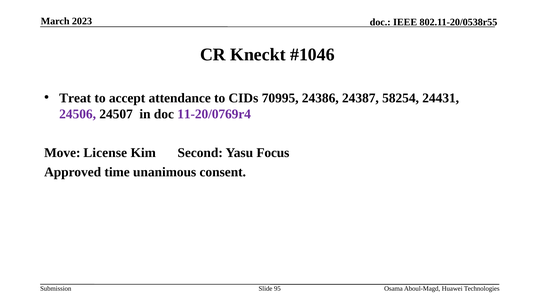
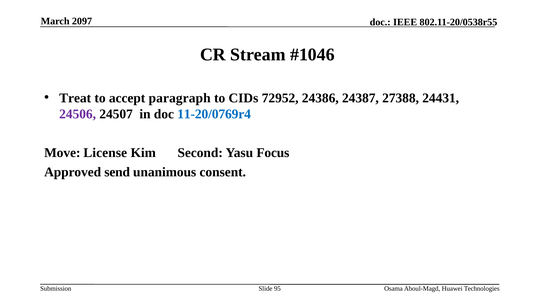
2023: 2023 -> 2097
Kneckt: Kneckt -> Stream
attendance: attendance -> paragraph
70995: 70995 -> 72952
58254: 58254 -> 27388
11-20/0769r4 colour: purple -> blue
time: time -> send
